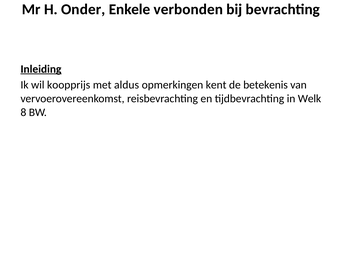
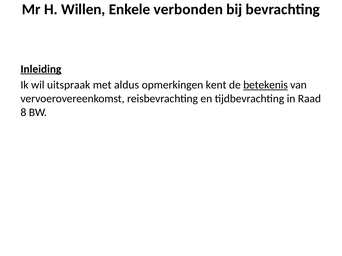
Onder: Onder -> Willen
koopprijs: koopprijs -> uitspraak
betekenis underline: none -> present
Welk: Welk -> Raad
